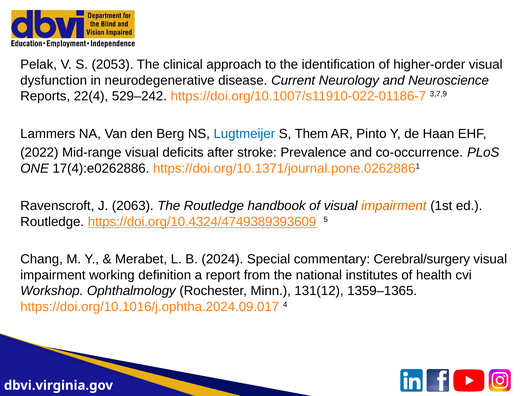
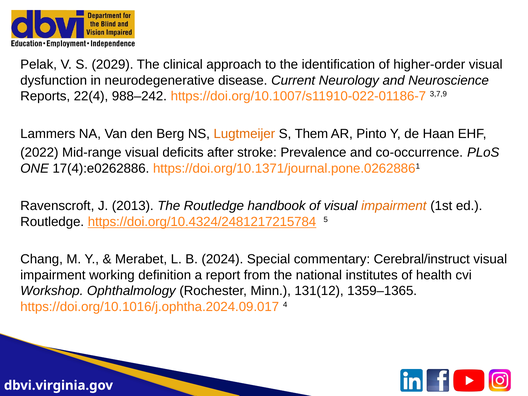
2053: 2053 -> 2029
529–242: 529–242 -> 988–242
Lugtmeijer colour: blue -> orange
2063: 2063 -> 2013
https://doi.org/10.4324/4749389393609: https://doi.org/10.4324/4749389393609 -> https://doi.org/10.4324/2481217215784
Cerebral/surgery: Cerebral/surgery -> Cerebral/instruct
